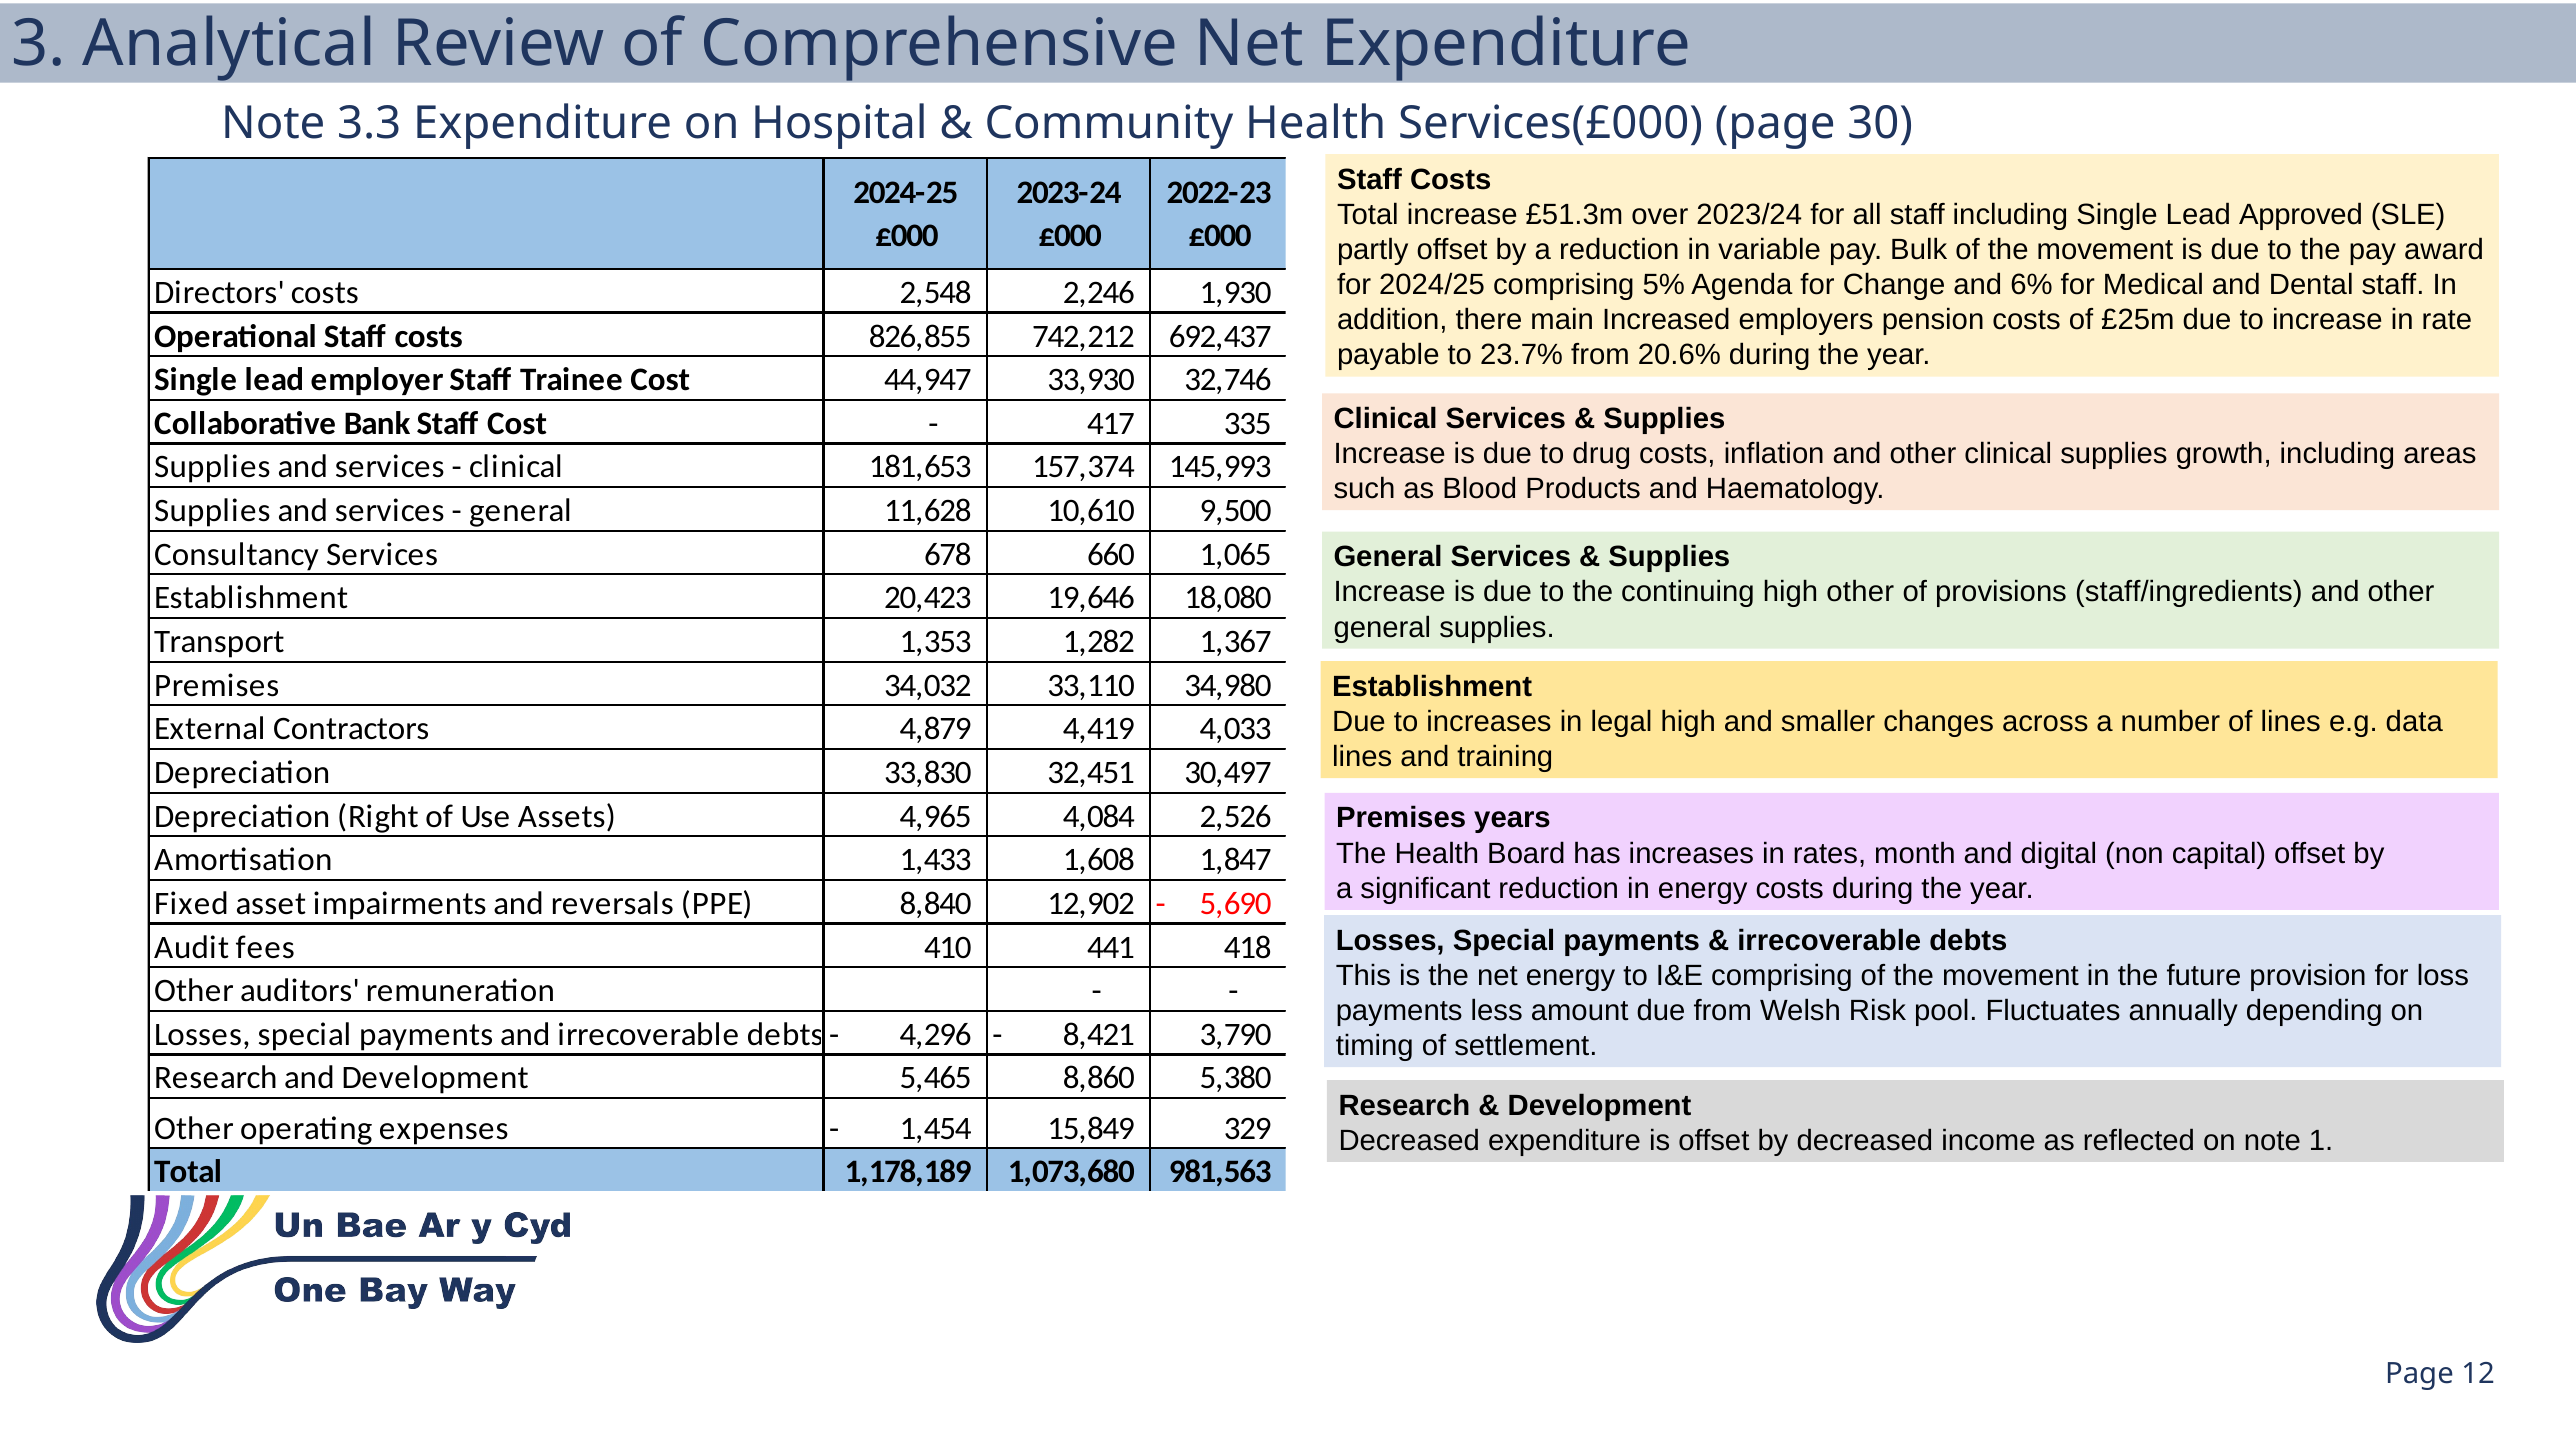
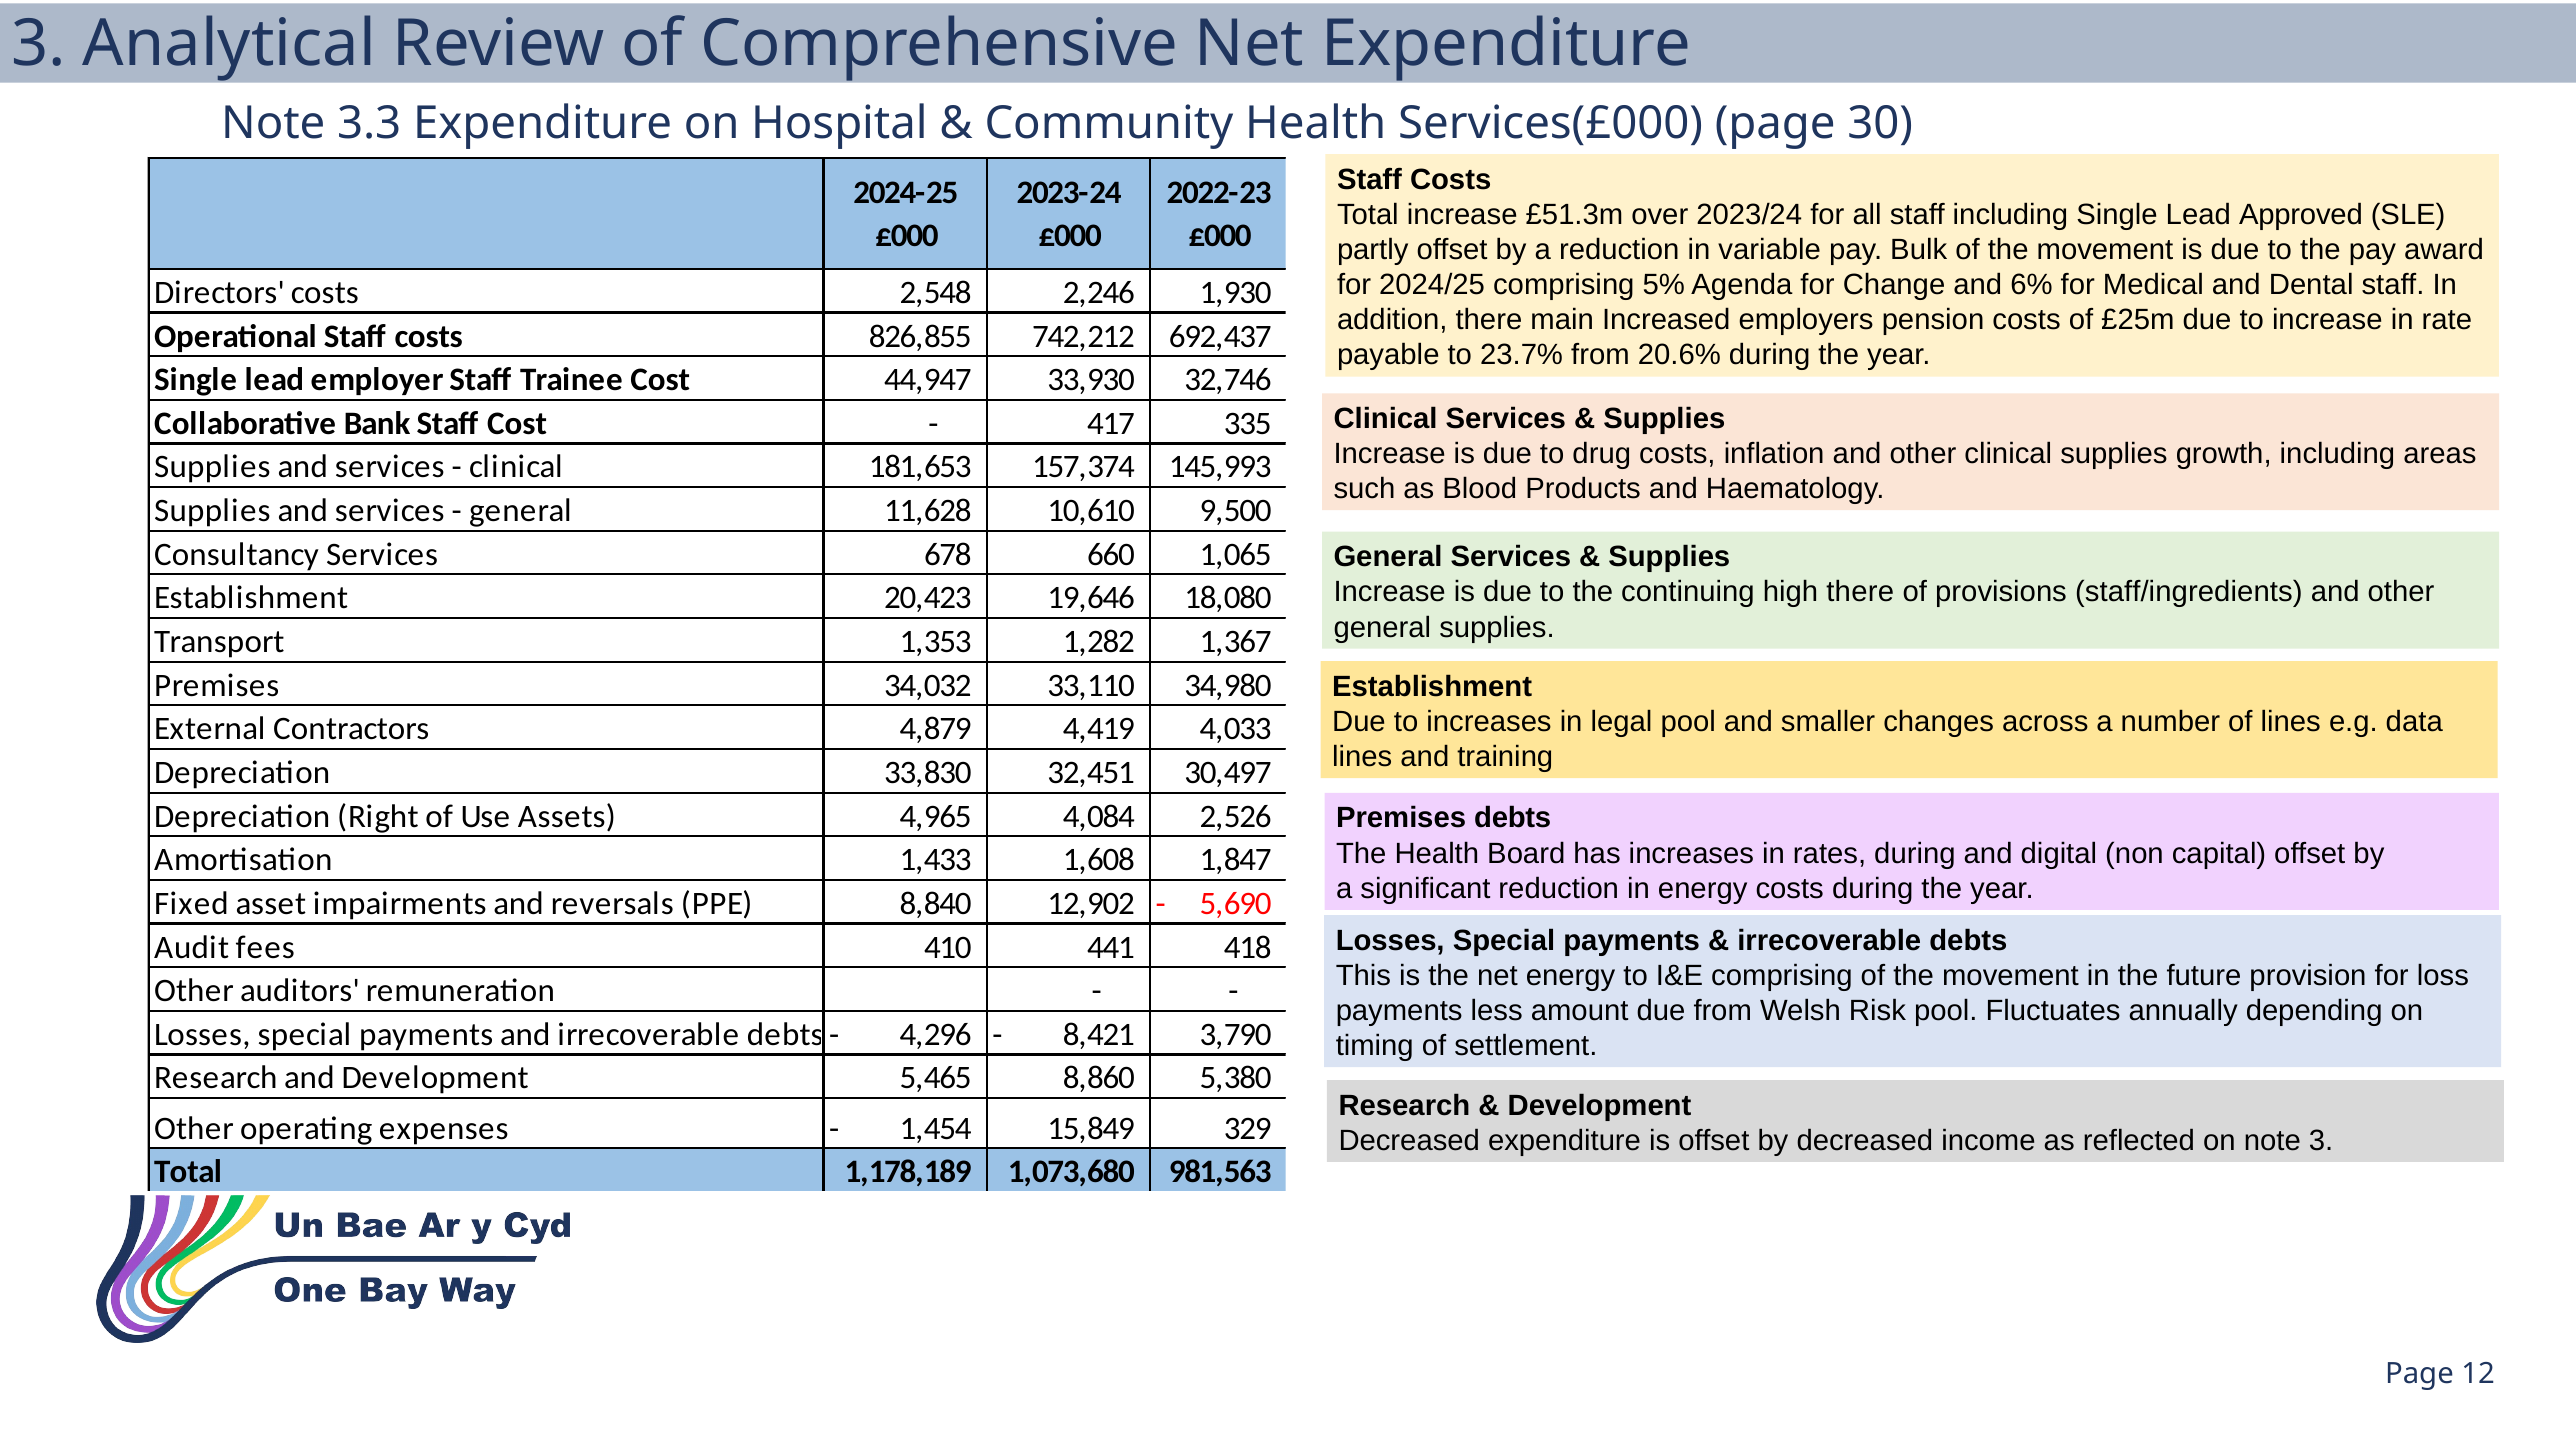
high other: other -> there
legal high: high -> pool
Premises years: years -> debts
rates month: month -> during
note 1: 1 -> 3
